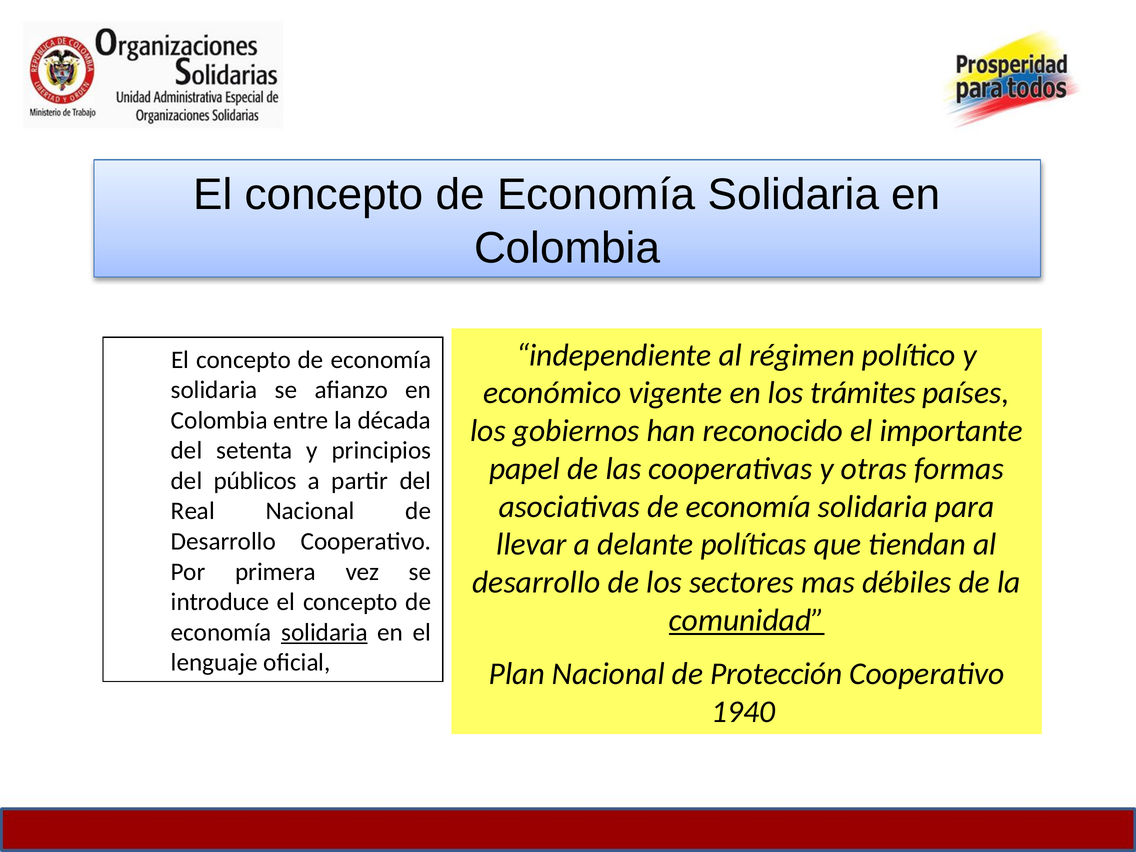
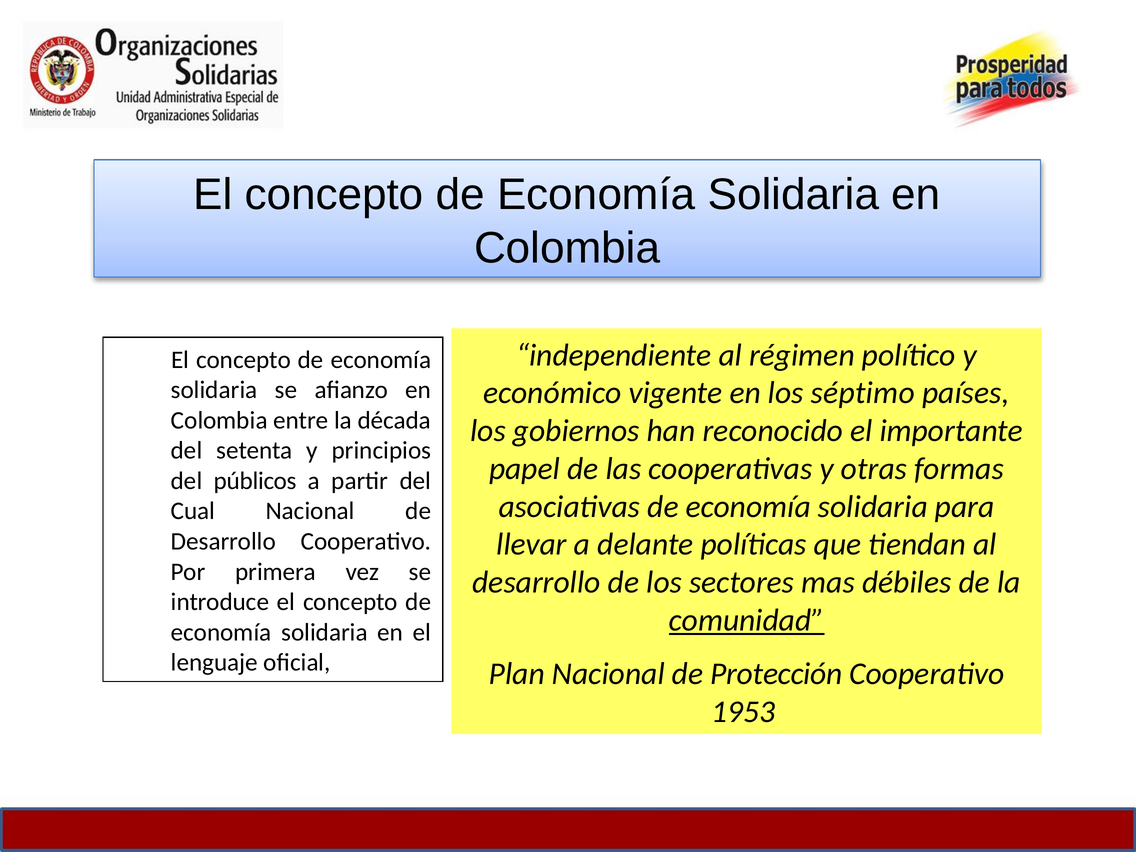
trámites: trámites -> séptimo
Real: Real -> Cual
solidaria at (324, 632) underline: present -> none
1940: 1940 -> 1953
